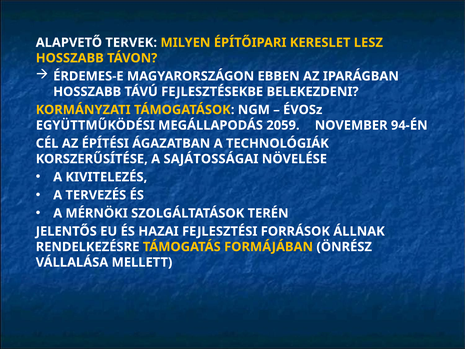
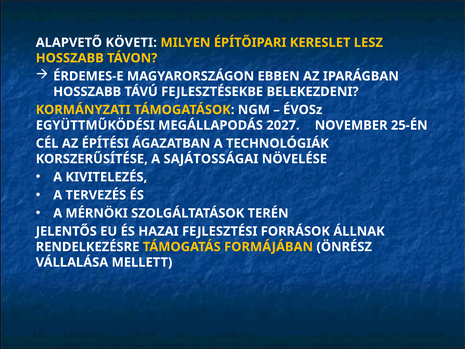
TERVEK: TERVEK -> KÖVETI
2059: 2059 -> 2027
94-ÉN: 94-ÉN -> 25-ÉN
